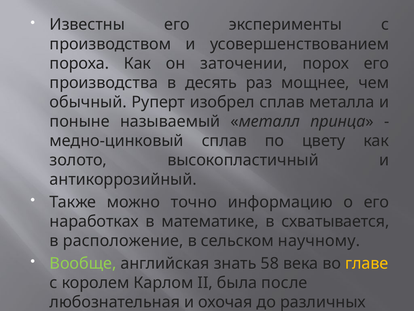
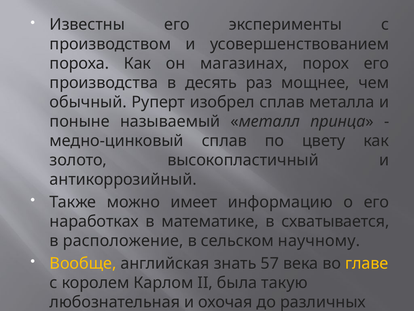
заточении: заточении -> магазинах
точно: точно -> имеет
Вообще colour: light green -> yellow
58: 58 -> 57
после: после -> такую
